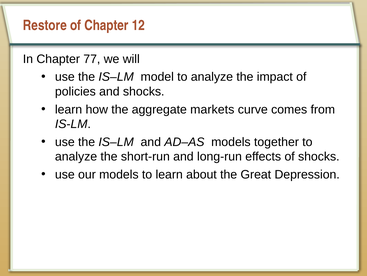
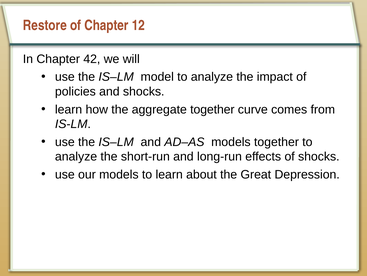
77: 77 -> 42
aggregate markets: markets -> together
